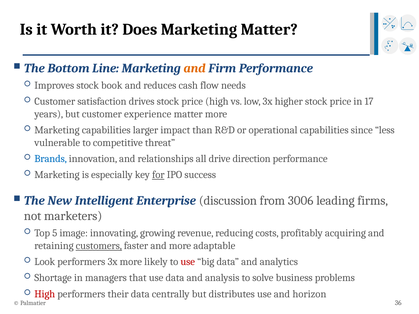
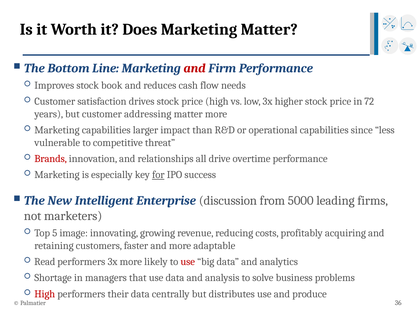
and at (195, 68) colour: orange -> red
17: 17 -> 72
experience: experience -> addressing
Brands colour: blue -> red
direction: direction -> overtime
3006: 3006 -> 5000
customers underline: present -> none
Look: Look -> Read
horizon: horizon -> produce
